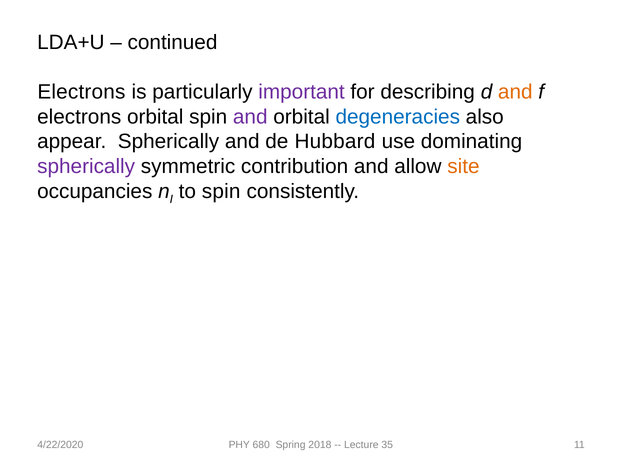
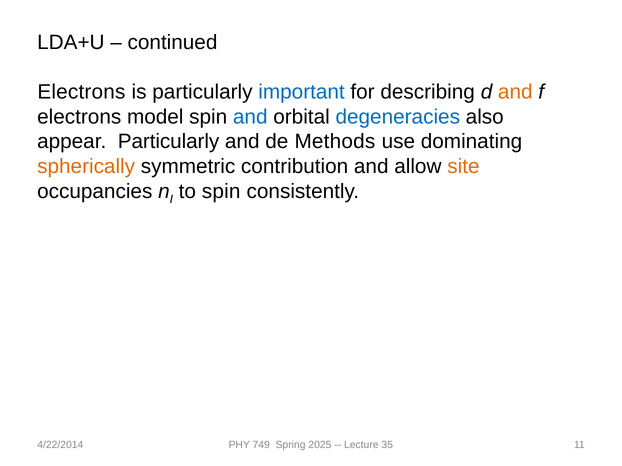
important colour: purple -> blue
electrons orbital: orbital -> model
and at (250, 117) colour: purple -> blue
appear Spherically: Spherically -> Particularly
Hubbard: Hubbard -> Methods
spherically at (86, 167) colour: purple -> orange
4/22/2020: 4/22/2020 -> 4/22/2014
680: 680 -> 749
2018: 2018 -> 2025
